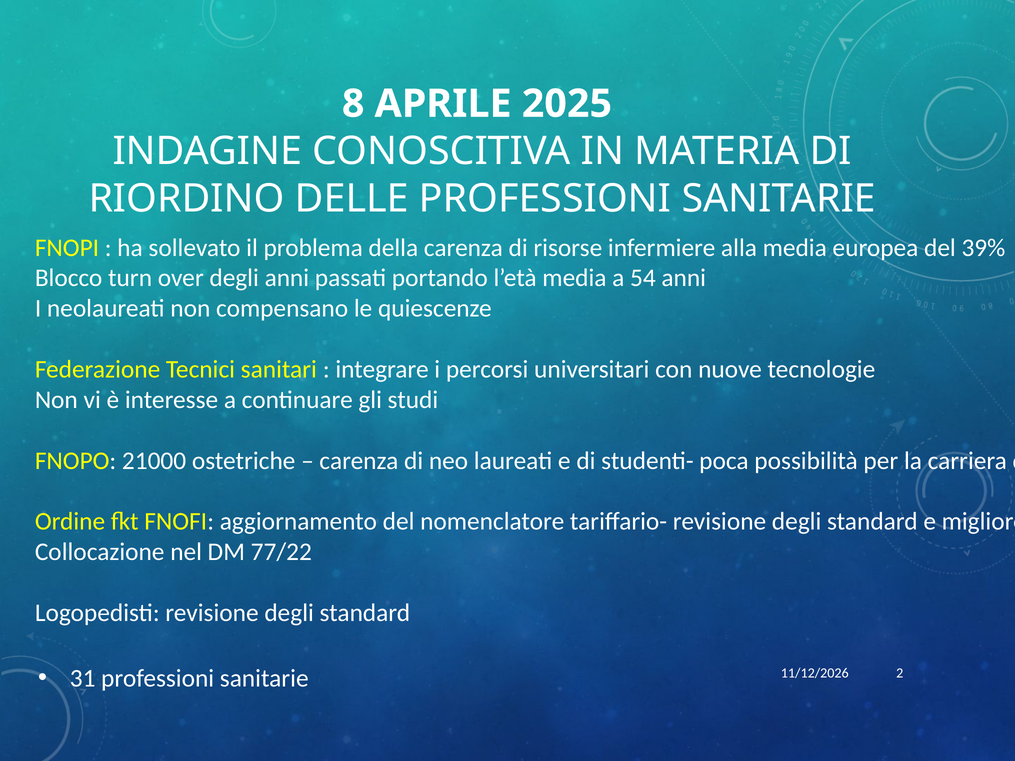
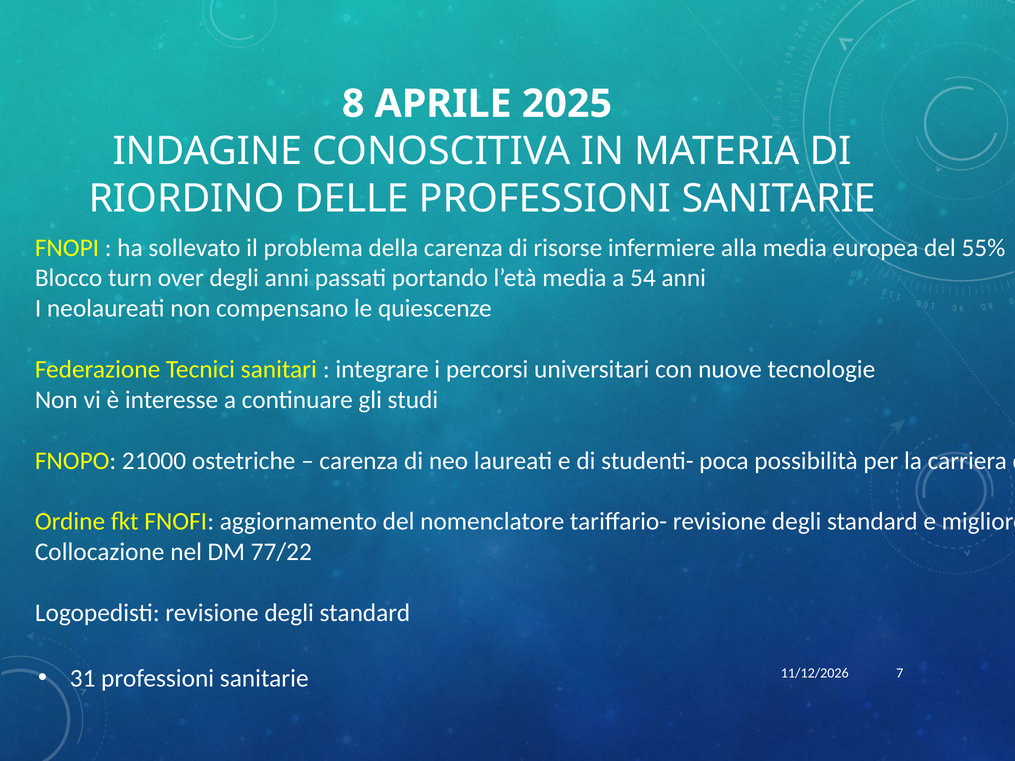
39%: 39% -> 55%
2: 2 -> 7
